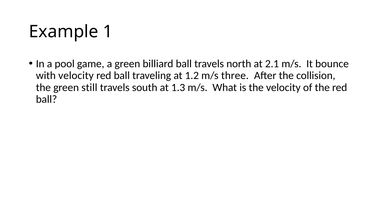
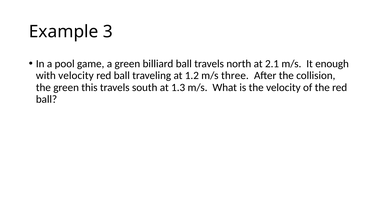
1: 1 -> 3
bounce: bounce -> enough
still: still -> this
